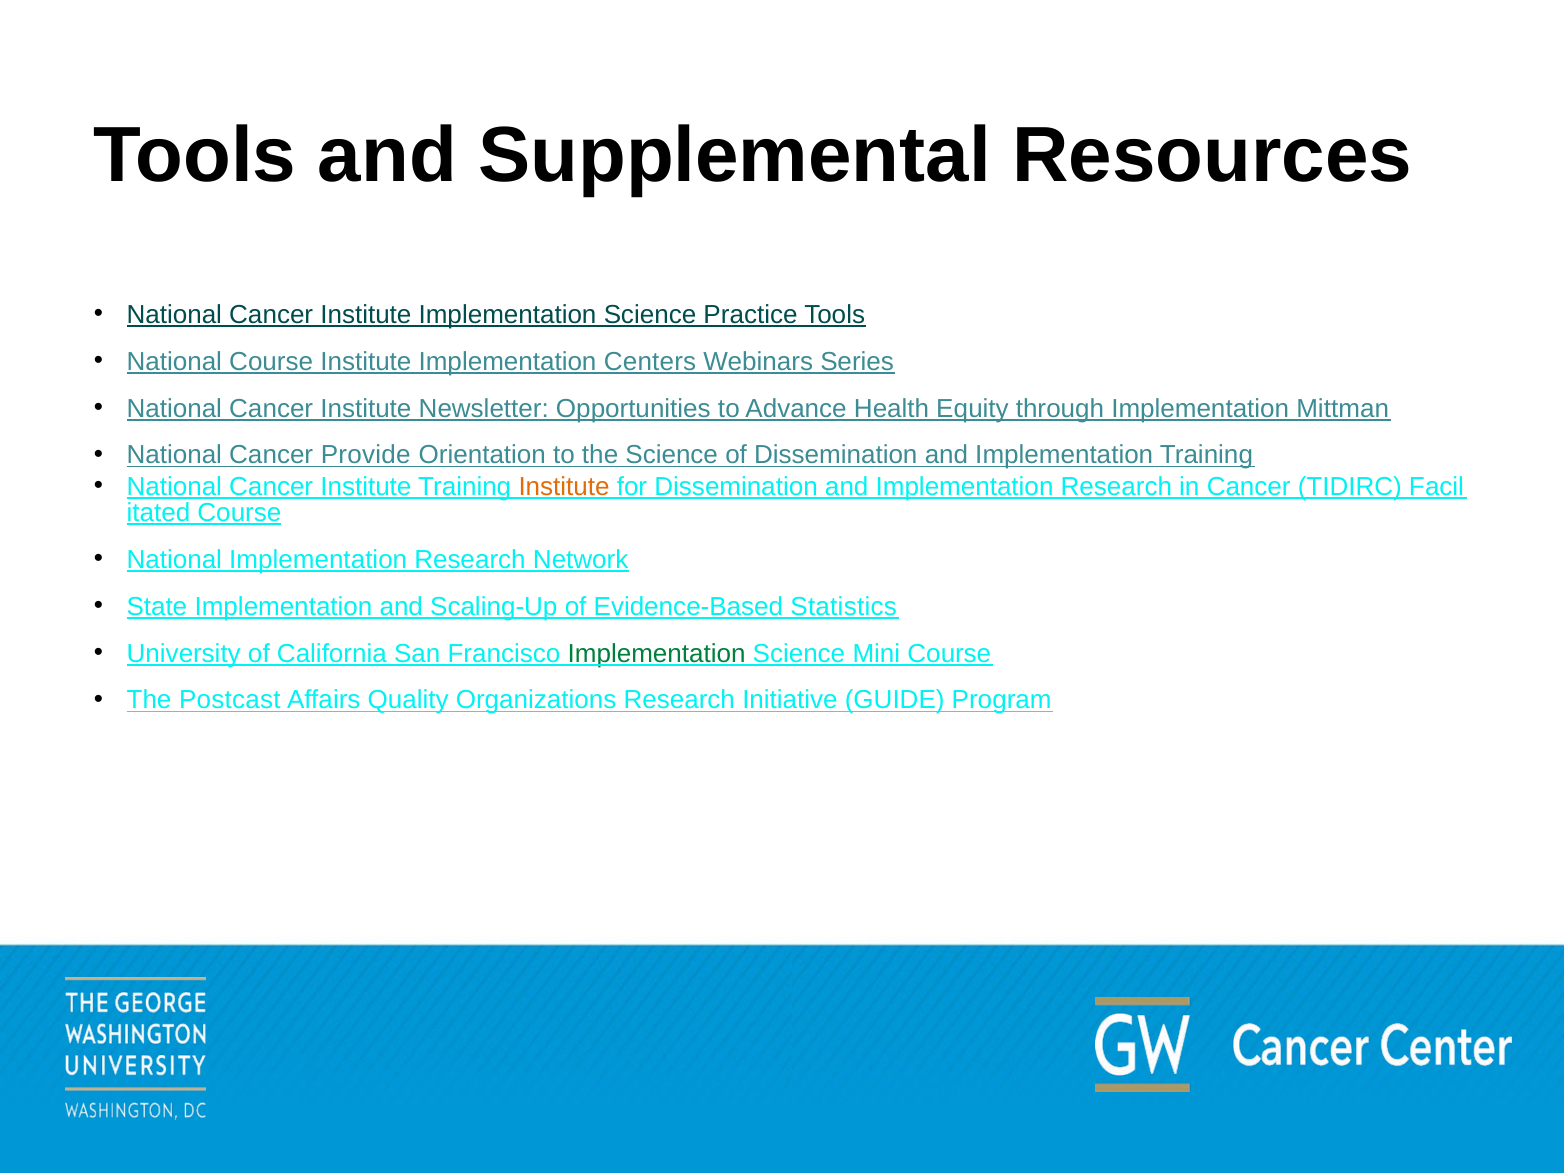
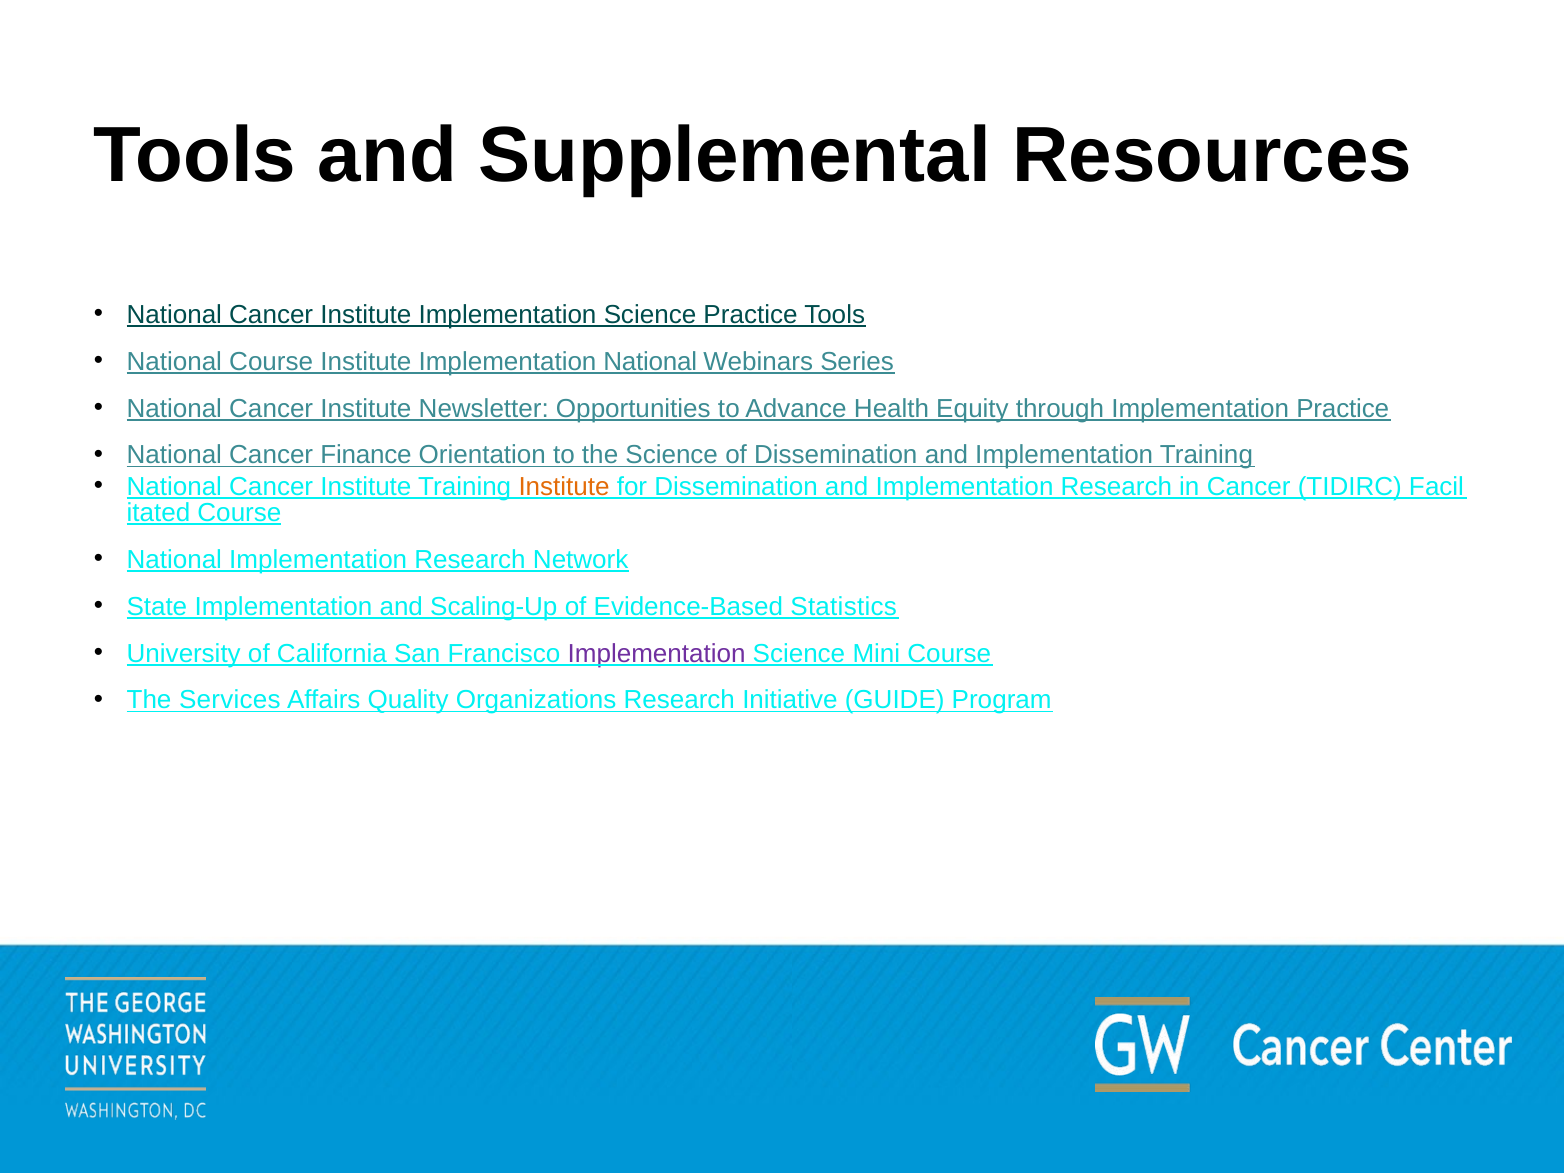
Implementation Centers: Centers -> National
Implementation Mittman: Mittman -> Practice
Provide: Provide -> Finance
Implementation at (657, 653) colour: green -> purple
Postcast: Postcast -> Services
